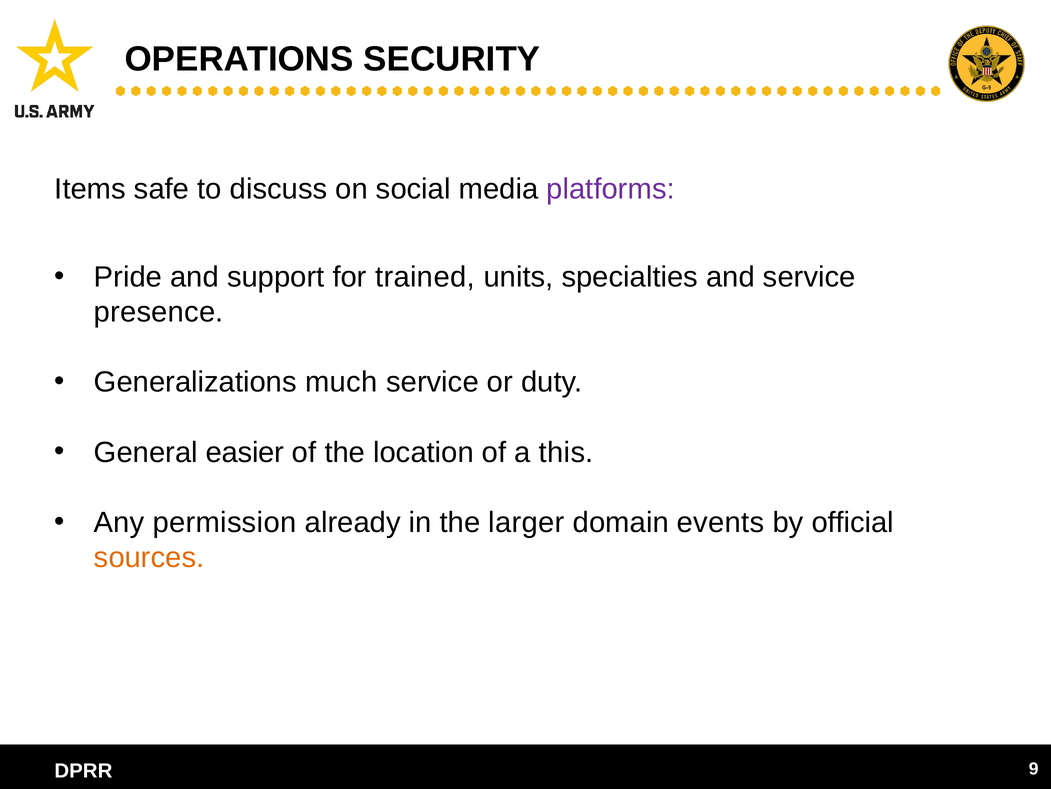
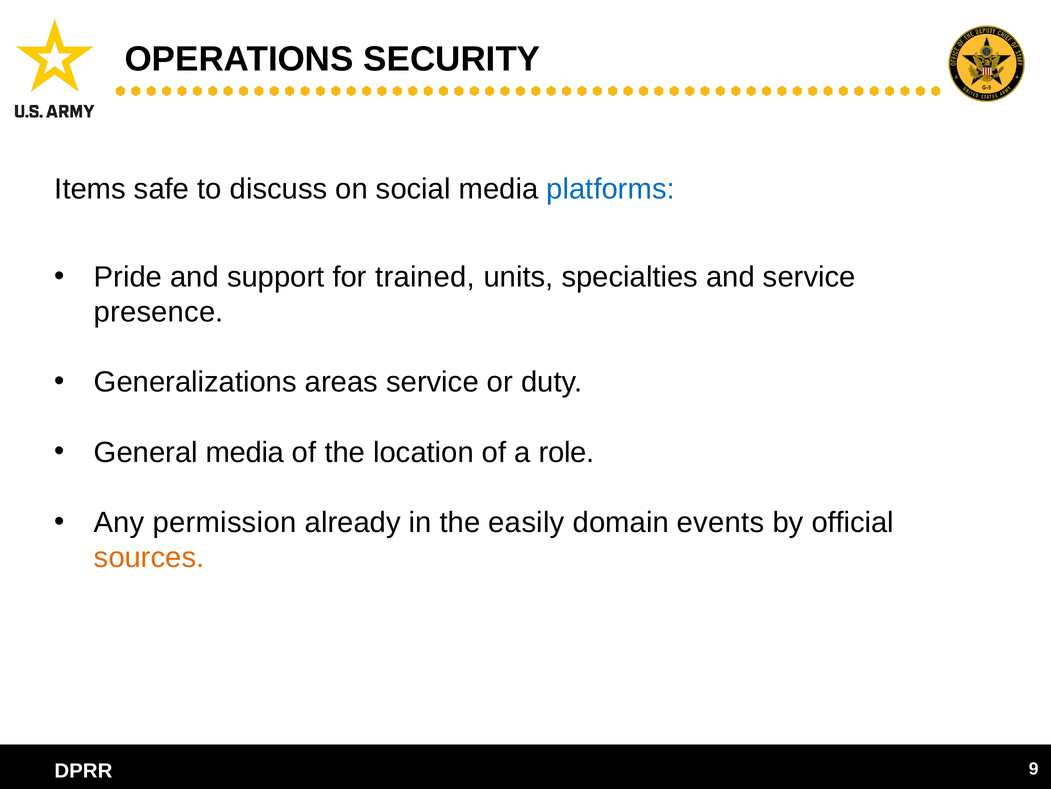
platforms colour: purple -> blue
much: much -> areas
General easier: easier -> media
this: this -> role
larger: larger -> easily
